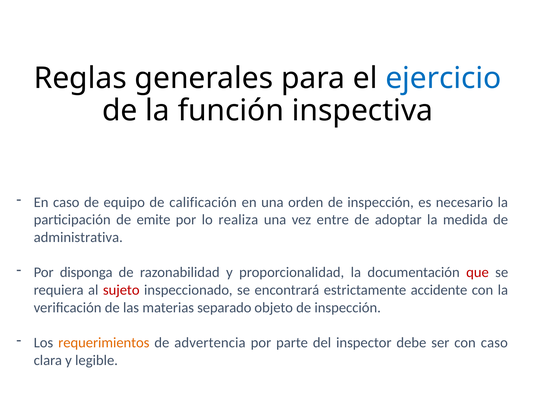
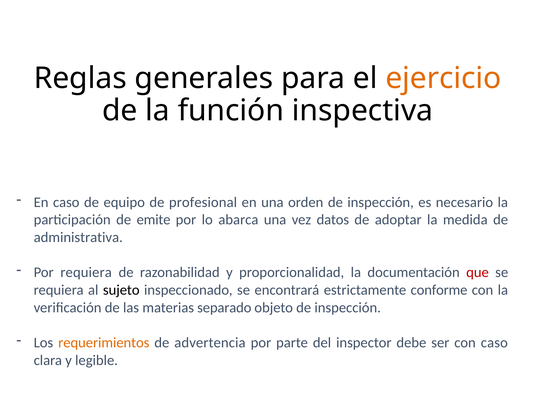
ejercicio colour: blue -> orange
calificación: calificación -> profesional
realiza: realiza -> abarca
entre: entre -> datos
Por disponga: disponga -> requiera
sujeto colour: red -> black
accidente: accidente -> conforme
